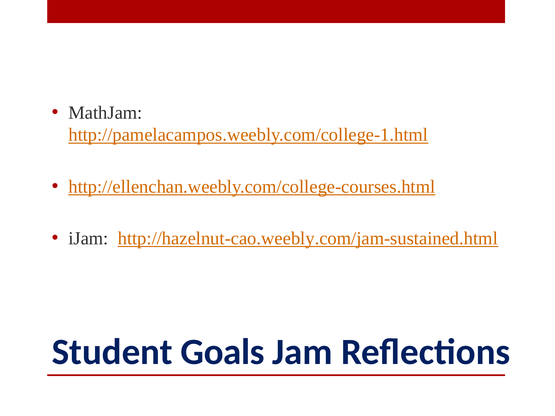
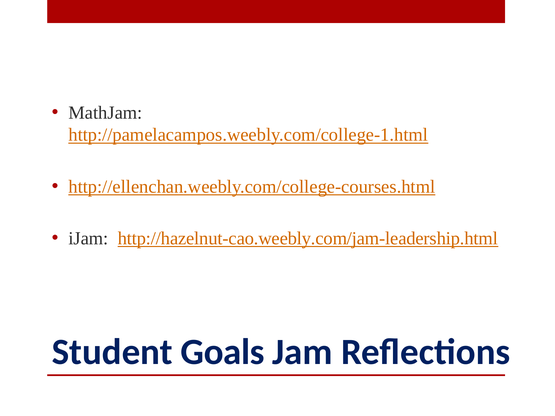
http://hazelnut-cao.weebly.com/jam-sustained.html: http://hazelnut-cao.weebly.com/jam-sustained.html -> http://hazelnut-cao.weebly.com/jam-leadership.html
